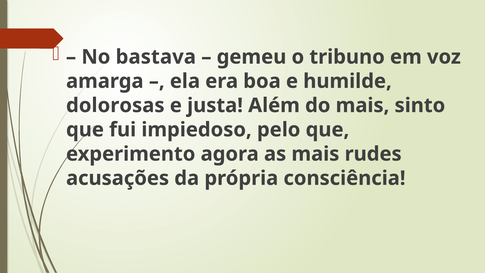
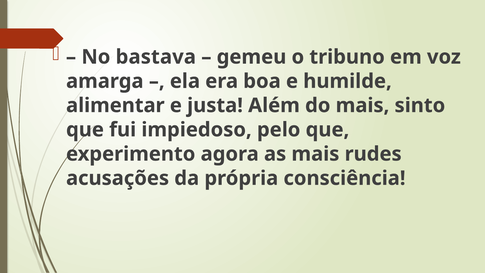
dolorosas: dolorosas -> alimentar
